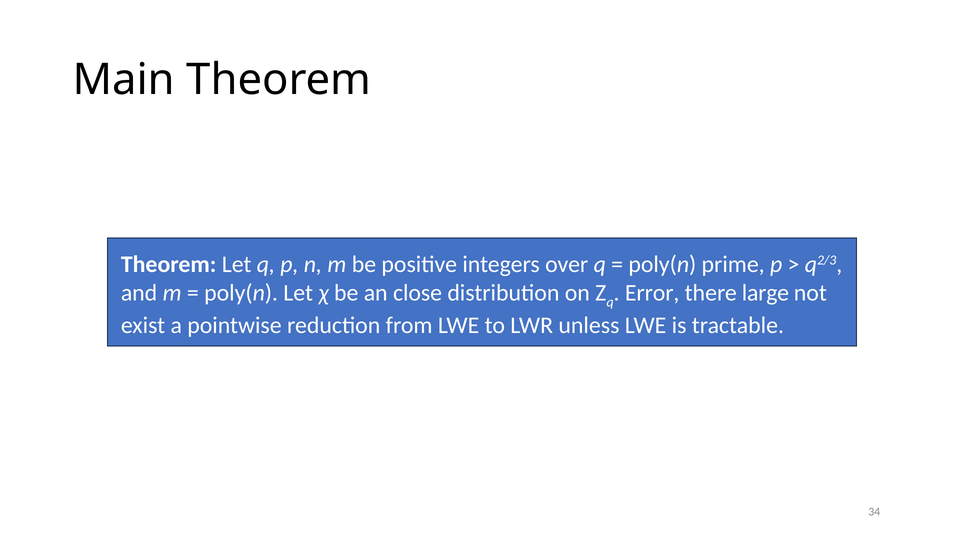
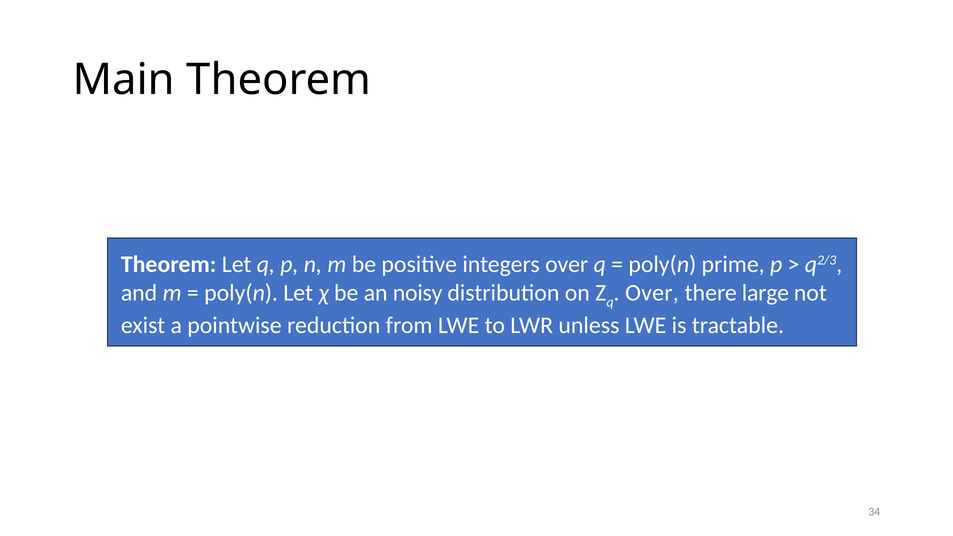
close: close -> noisy
Error at (652, 293): Error -> Over
